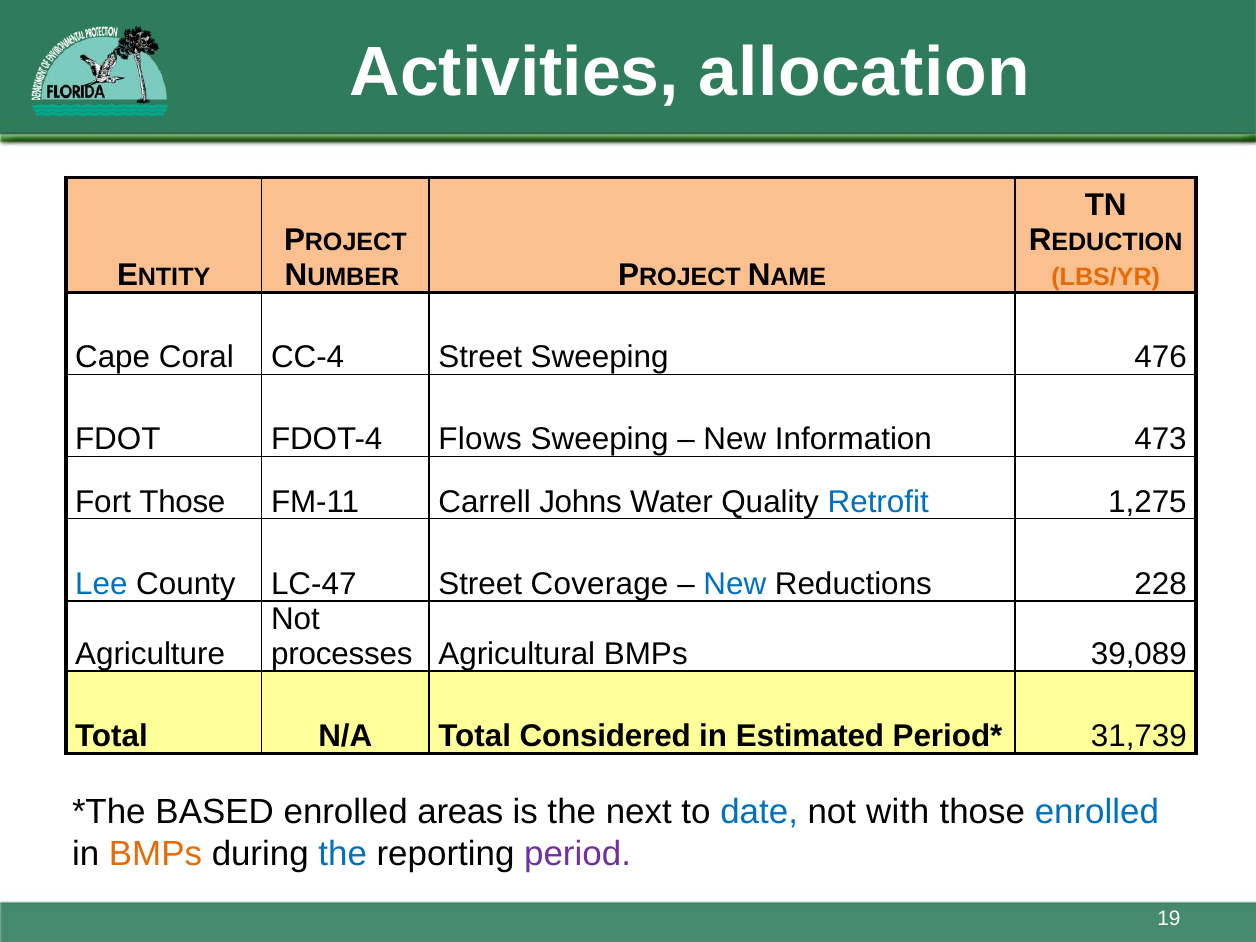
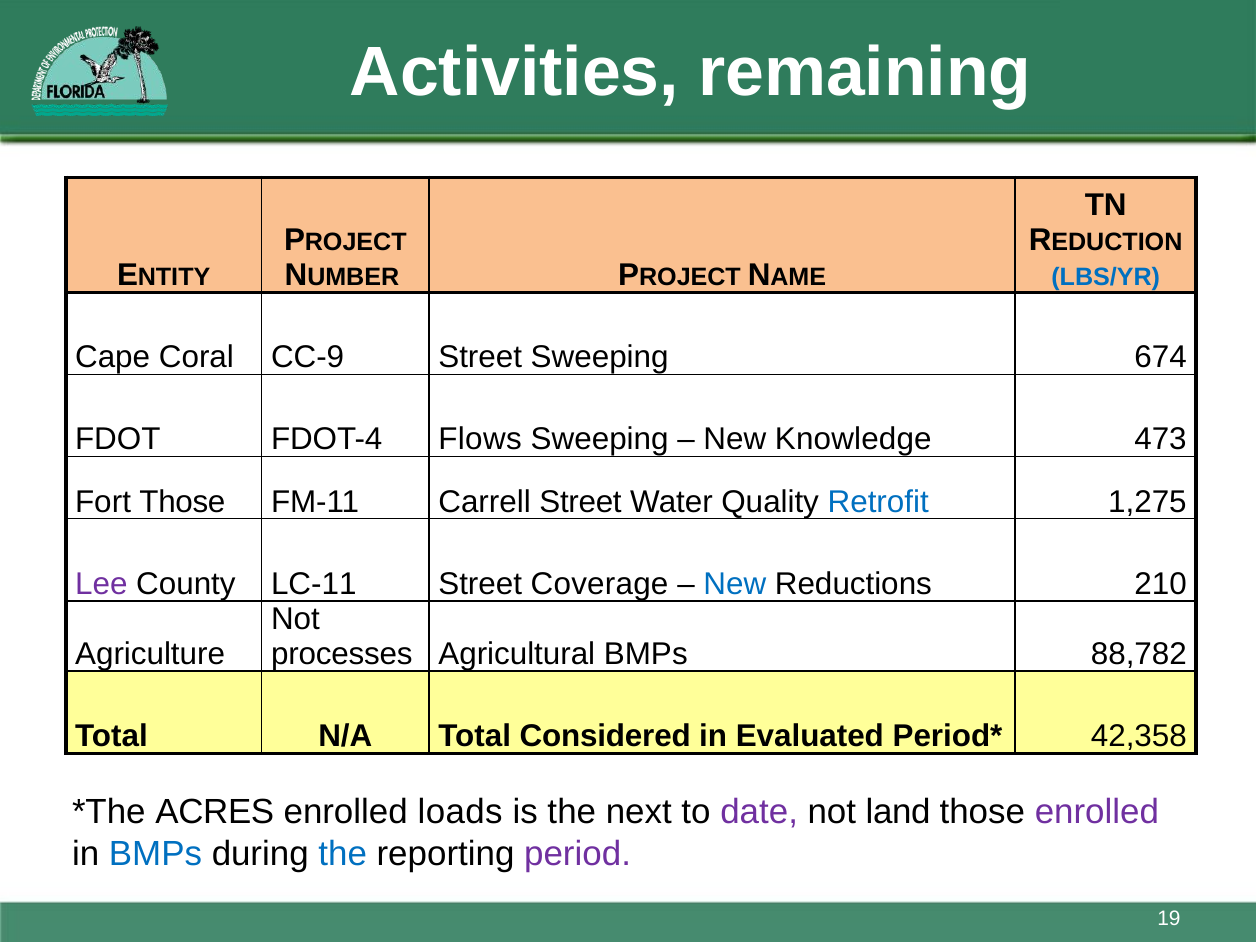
allocation: allocation -> remaining
LBS/YR colour: orange -> blue
CC-4: CC-4 -> CC-9
476: 476 -> 674
Information: Information -> Knowledge
Carrell Johns: Johns -> Street
Lee colour: blue -> purple
LC-47: LC-47 -> LC-11
228: 228 -> 210
39,089: 39,089 -> 88,782
Estimated: Estimated -> Evaluated
31,739: 31,739 -> 42,358
BASED: BASED -> ACRES
areas: areas -> loads
date colour: blue -> purple
with: with -> land
enrolled at (1097, 812) colour: blue -> purple
BMPs at (155, 854) colour: orange -> blue
